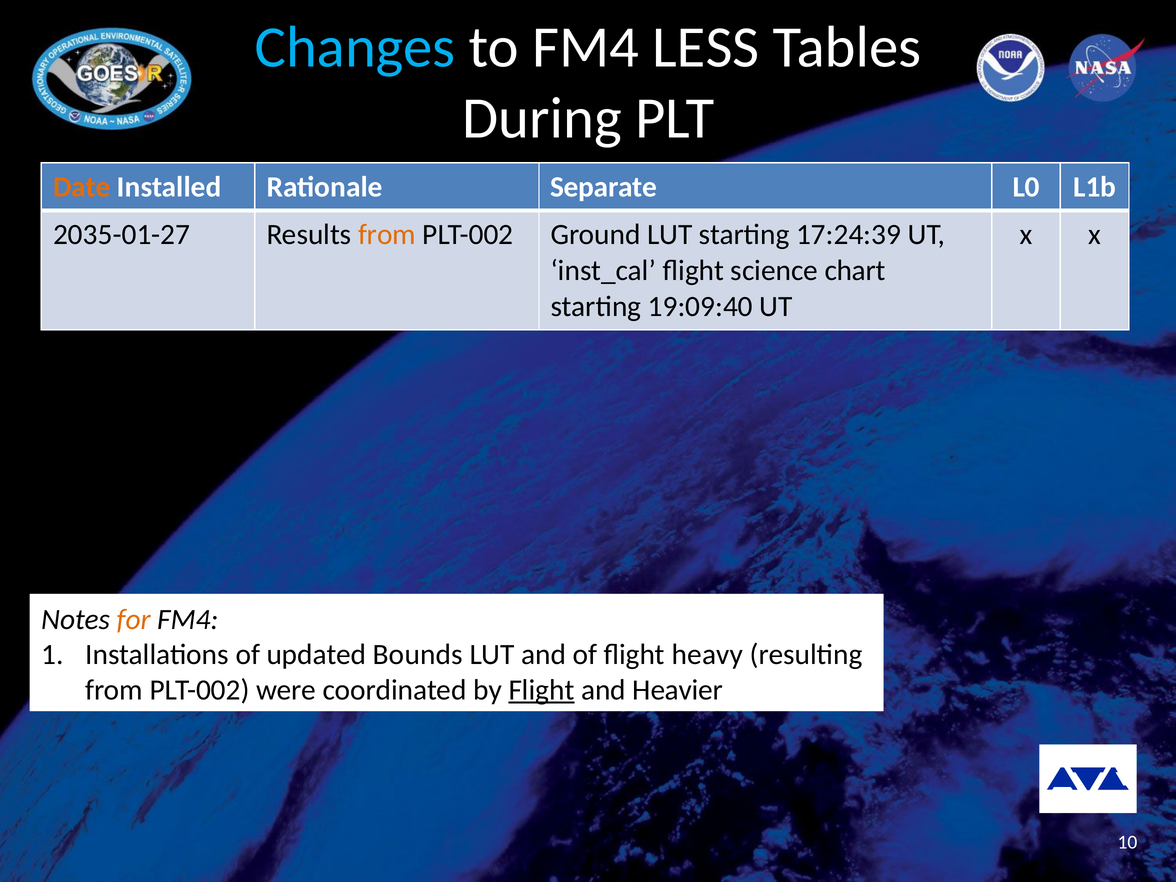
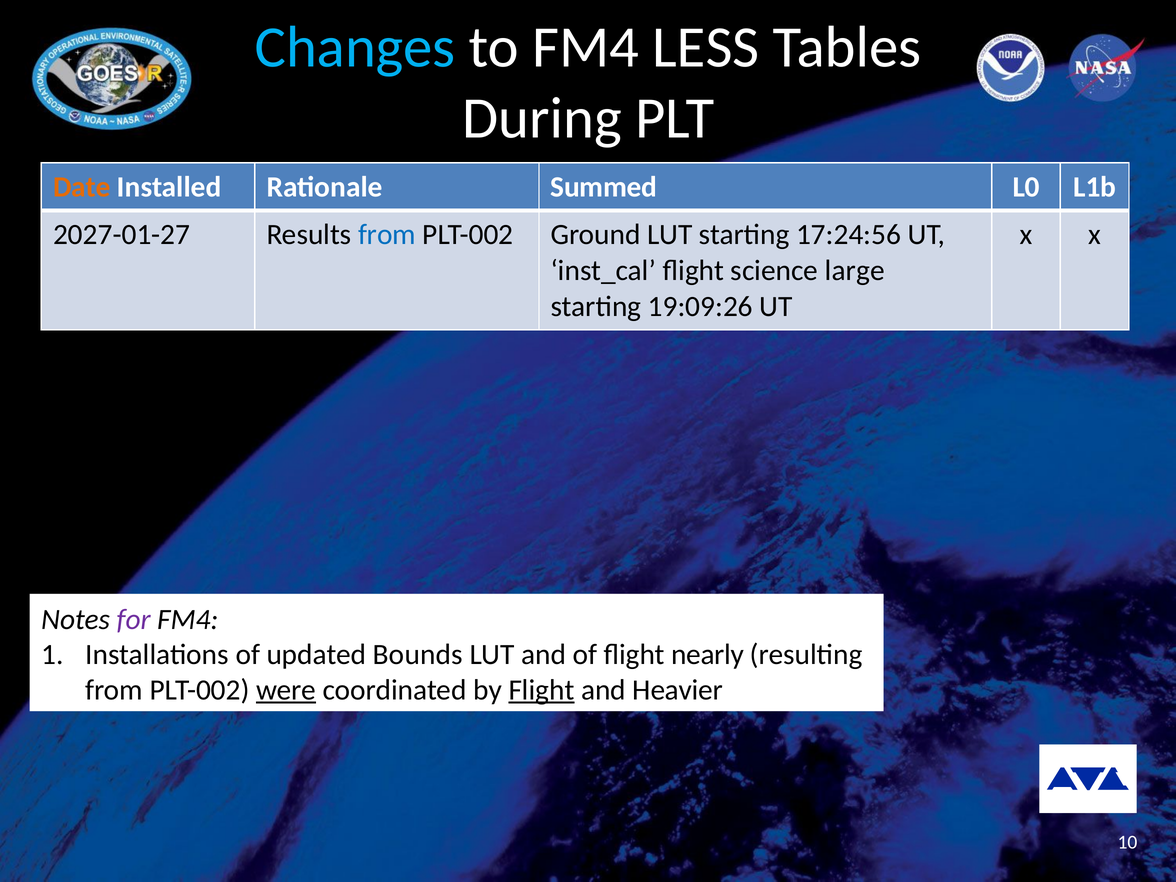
Separate: Separate -> Summed
2035-01-27: 2035-01-27 -> 2027-01-27
from at (387, 235) colour: orange -> blue
17:24:39: 17:24:39 -> 17:24:56
chart: chart -> large
19:09:40: 19:09:40 -> 19:09:26
for colour: orange -> purple
heavy: heavy -> nearly
were underline: none -> present
